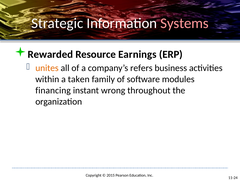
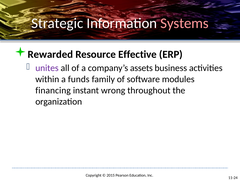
Earnings: Earnings -> Effective
unites colour: orange -> purple
refers: refers -> assets
taken: taken -> funds
